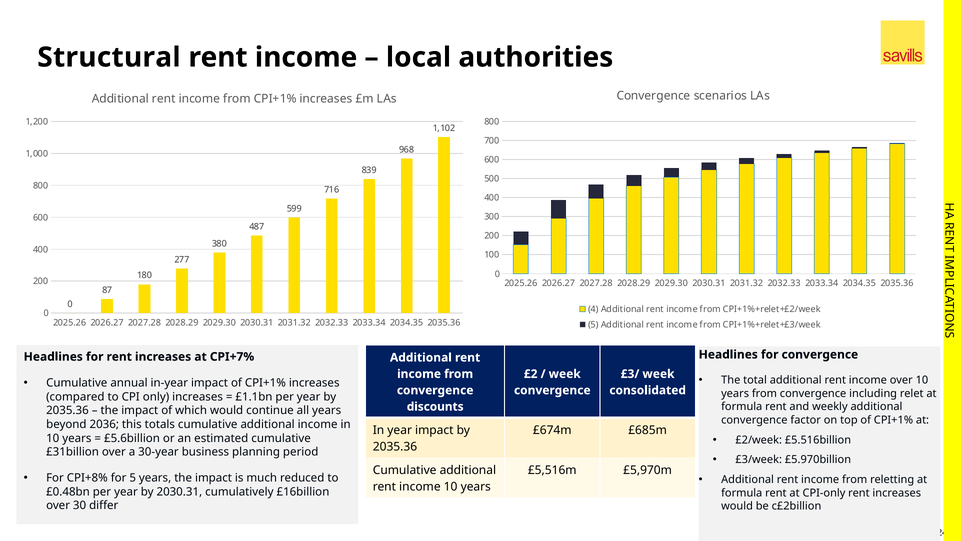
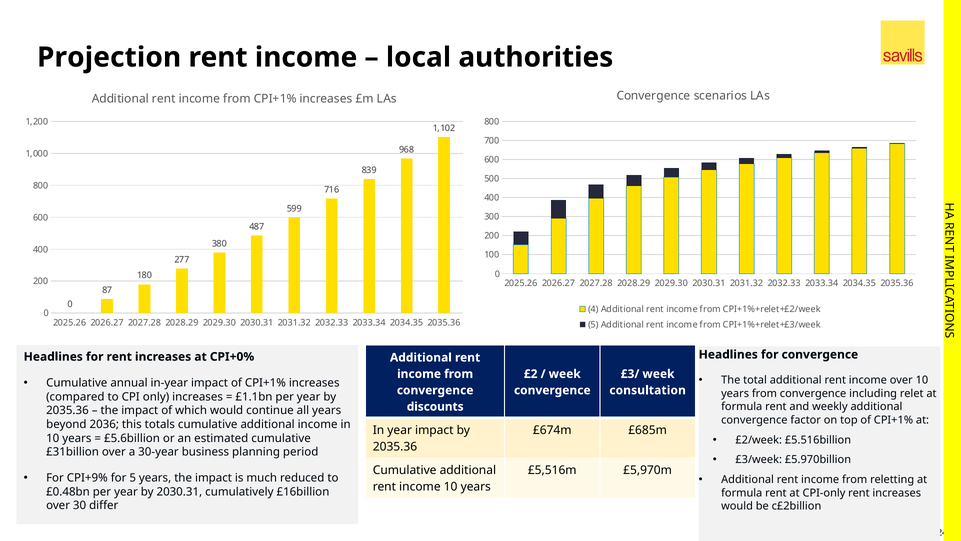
Structural: Structural -> Projection
CPI+7%: CPI+7% -> CPI+0%
consolidated: consolidated -> consultation
CPI+8%: CPI+8% -> CPI+9%
